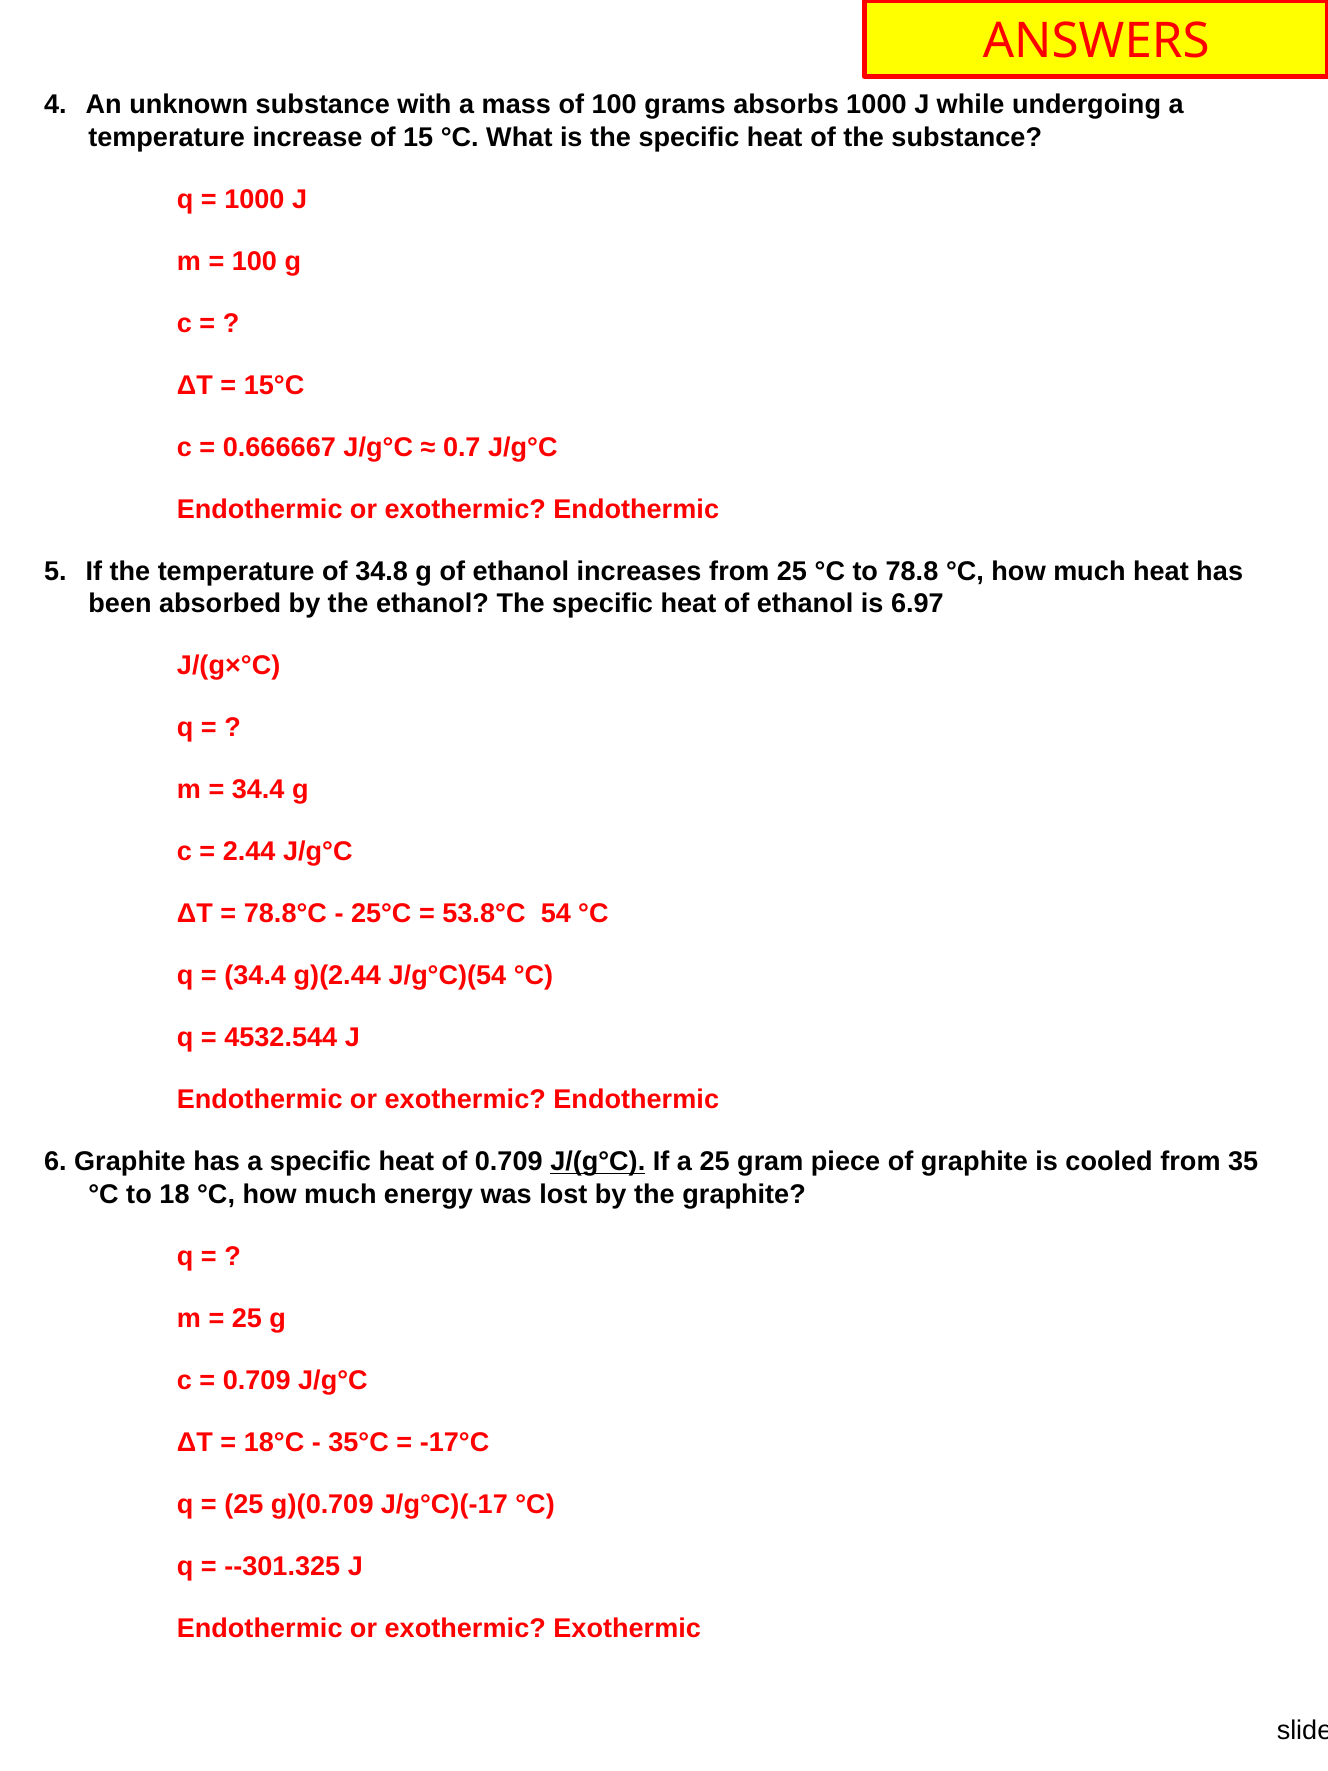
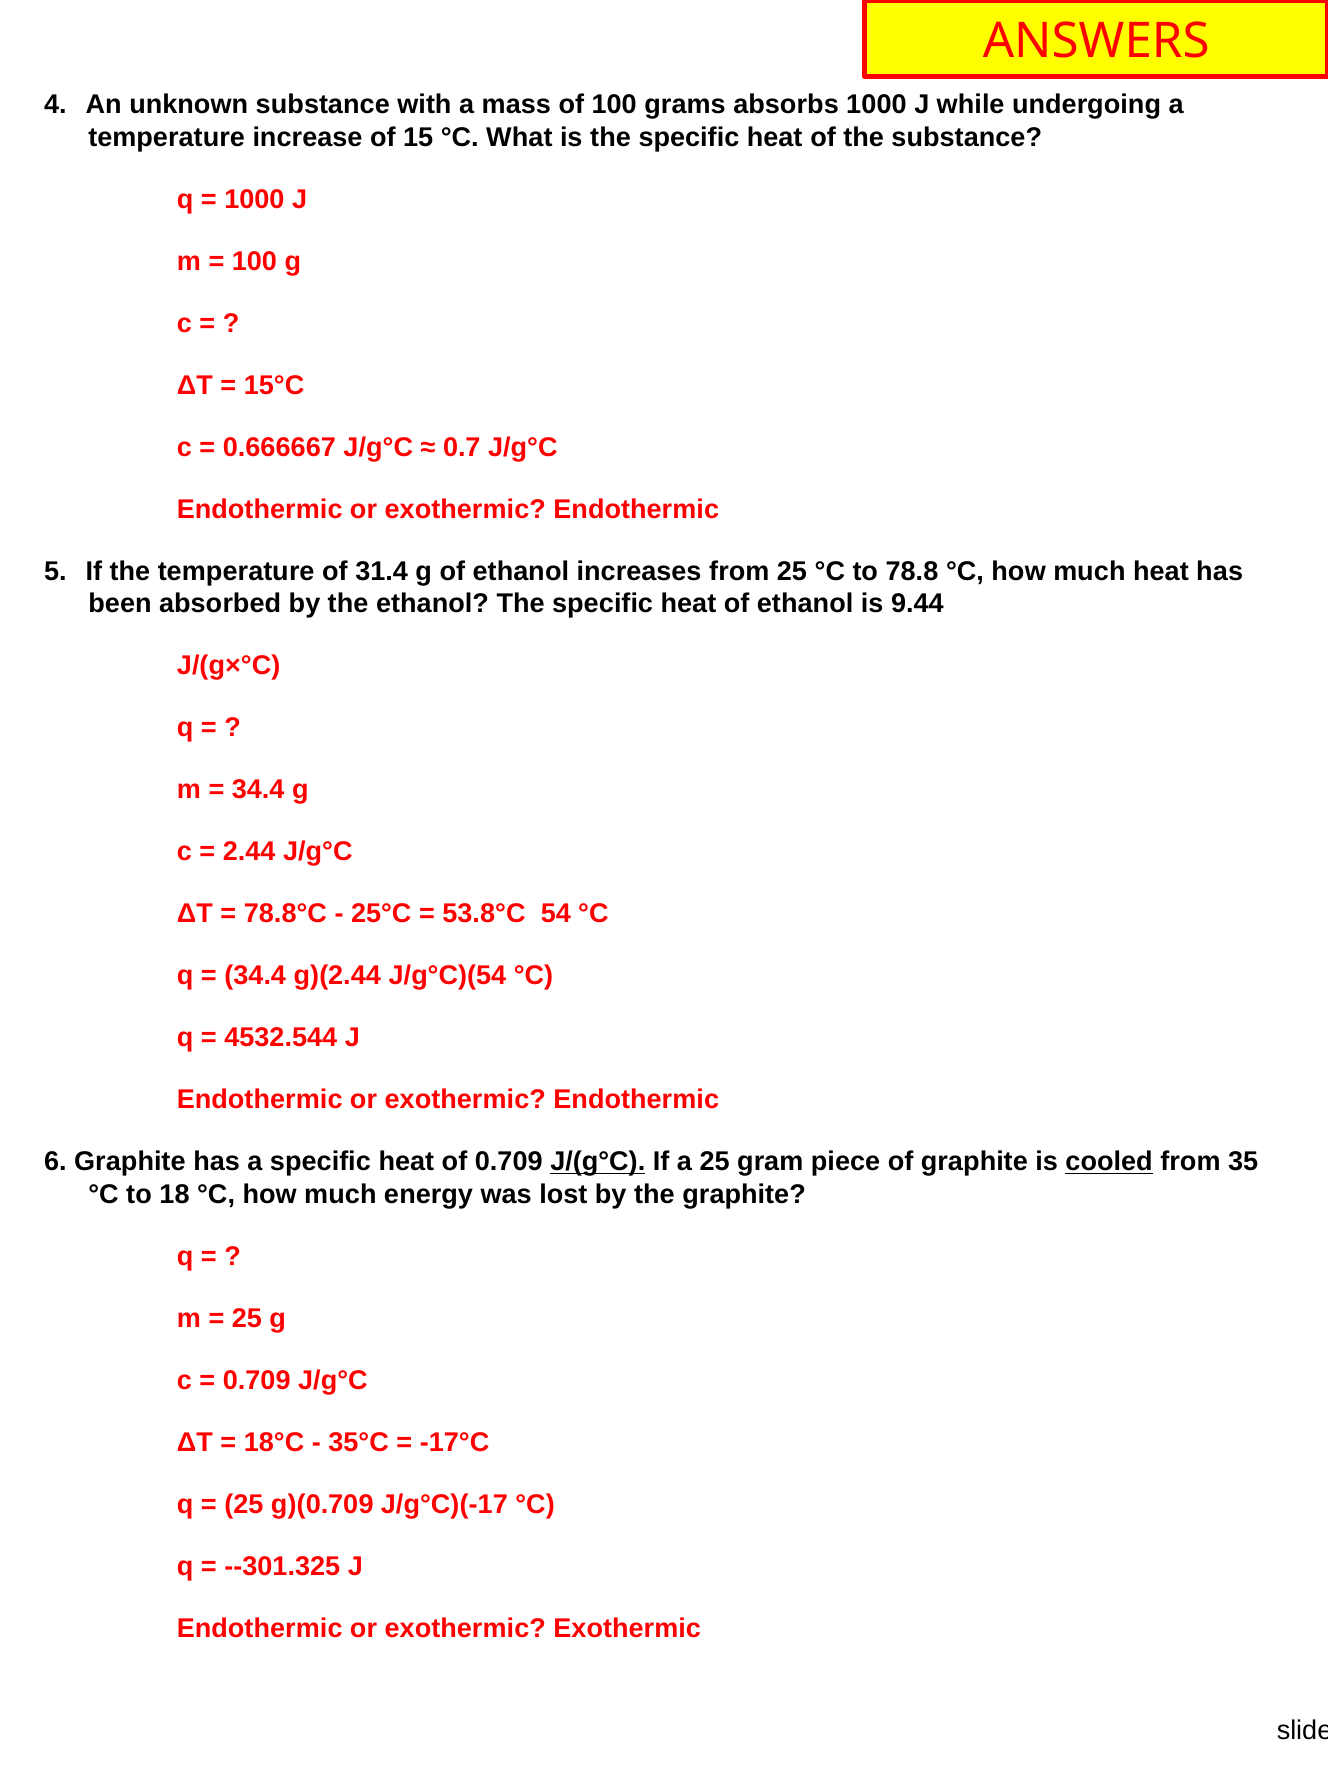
34.8: 34.8 -> 31.4
6.97: 6.97 -> 9.44
cooled underline: none -> present
